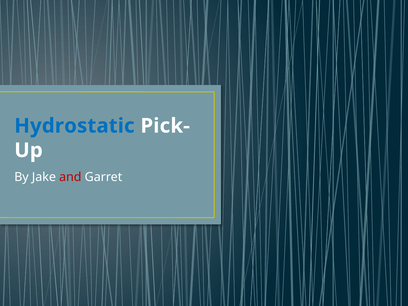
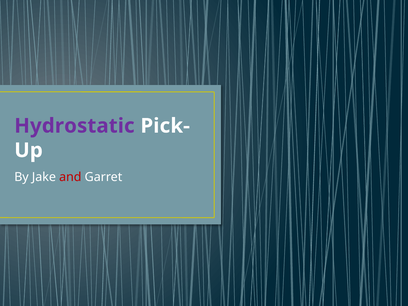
Hydrostatic colour: blue -> purple
